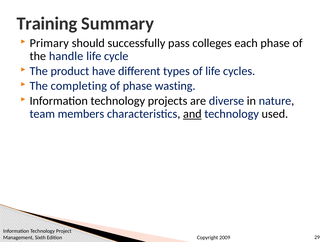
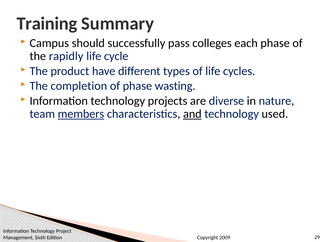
Primary: Primary -> Campus
handle: handle -> rapidly
completing: completing -> completion
members underline: none -> present
